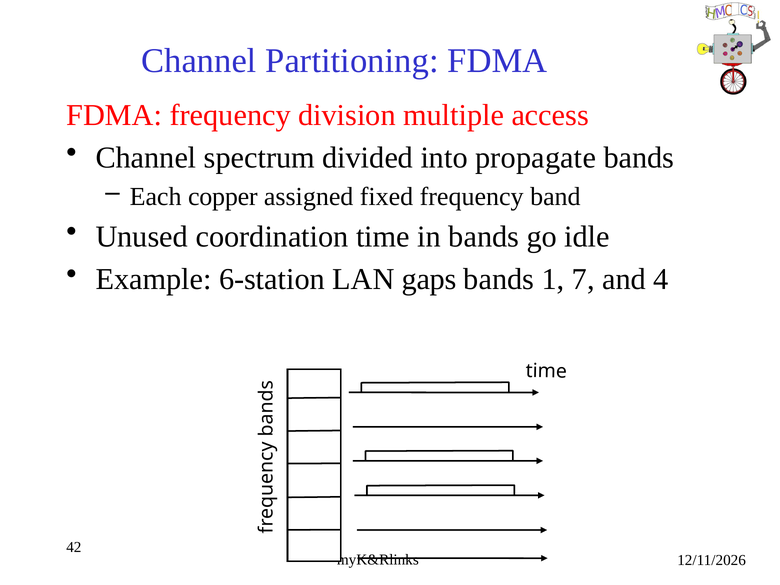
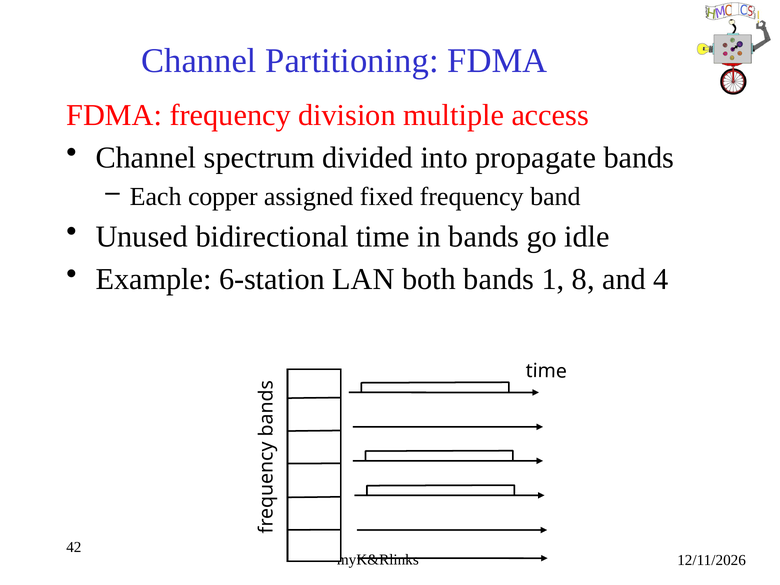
coordination: coordination -> bidirectional
gaps: gaps -> both
7: 7 -> 8
